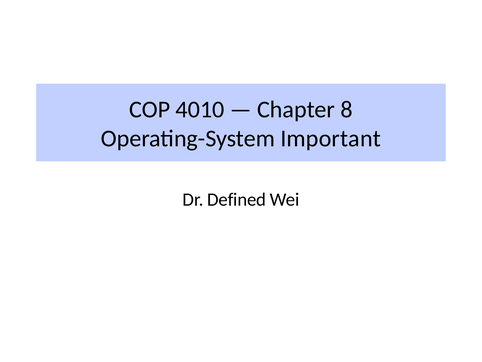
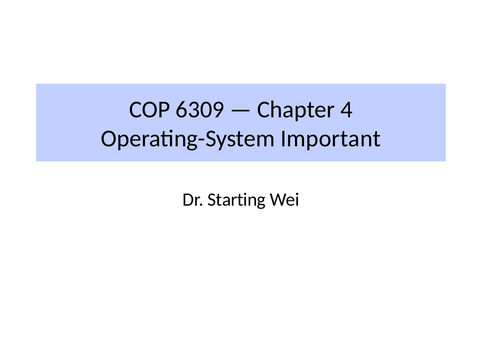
4010: 4010 -> 6309
8: 8 -> 4
Defined: Defined -> Starting
